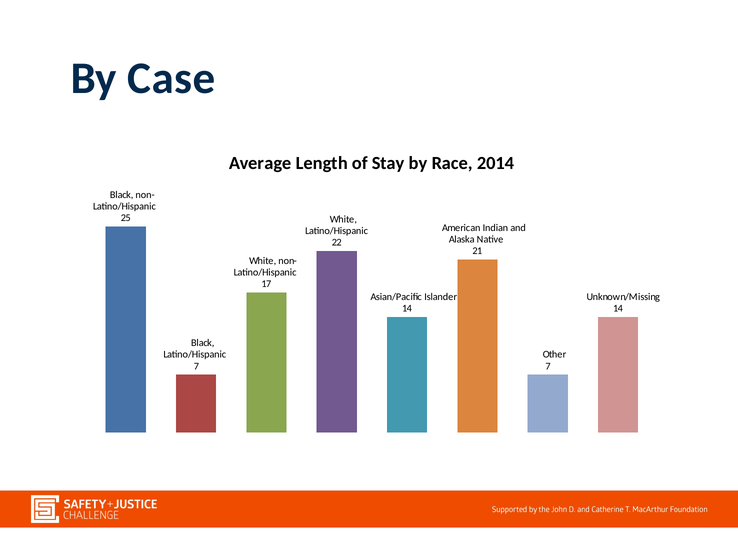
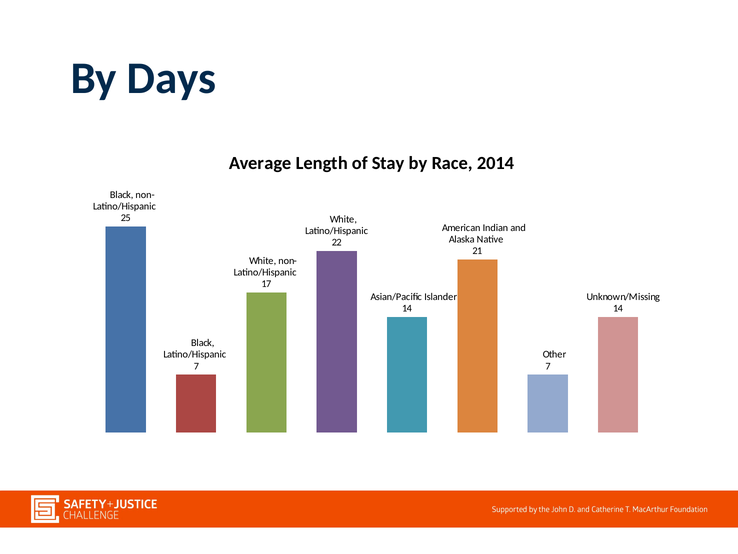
Case: Case -> Days
